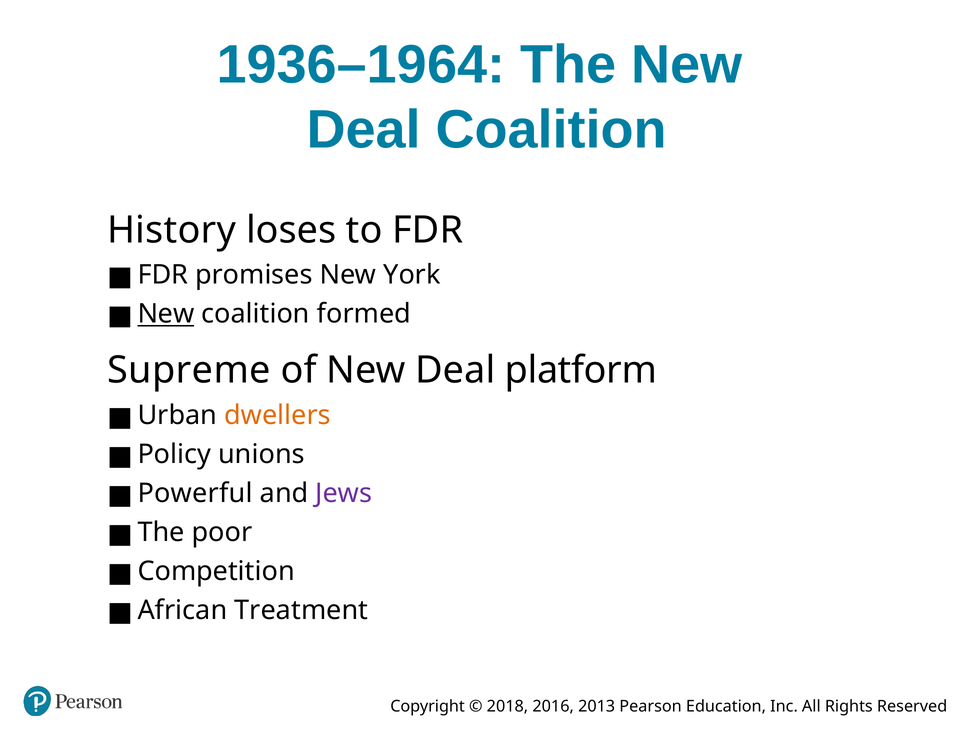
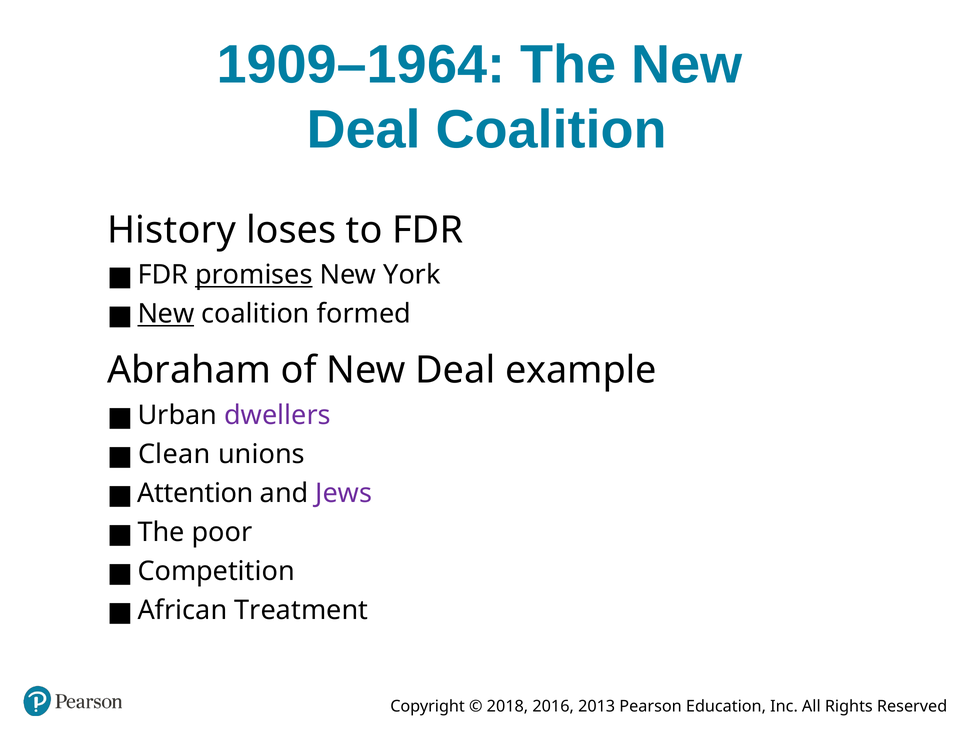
1936–1964: 1936–1964 -> 1909–1964
promises underline: none -> present
Supreme: Supreme -> Abraham
platform: platform -> example
dwellers colour: orange -> purple
Policy: Policy -> Clean
Powerful: Powerful -> Attention
